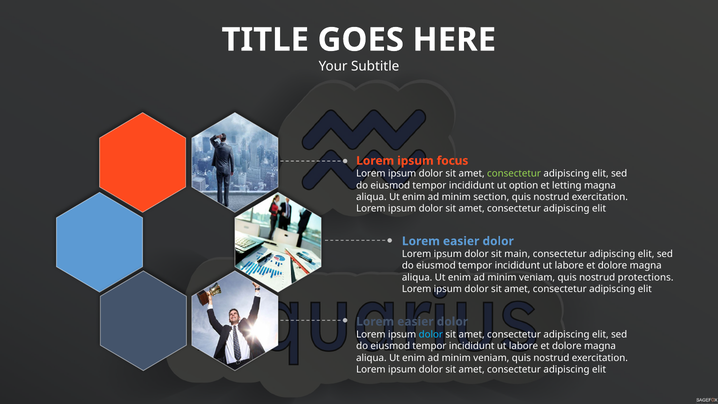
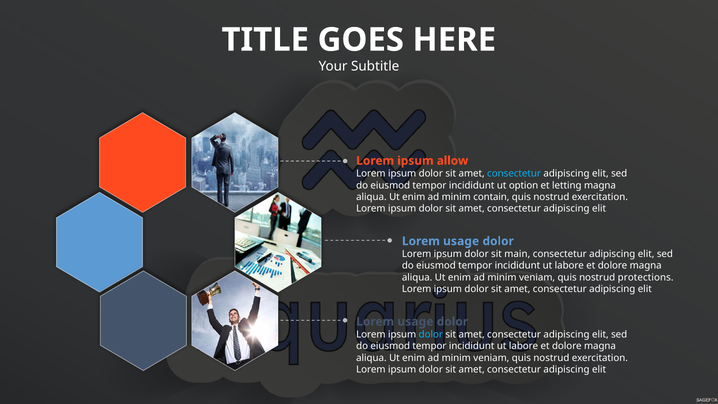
focus: focus -> allow
consectetur at (514, 174) colour: light green -> light blue
section: section -> contain
easier at (461, 241): easier -> usage
easier at (415, 322): easier -> usage
